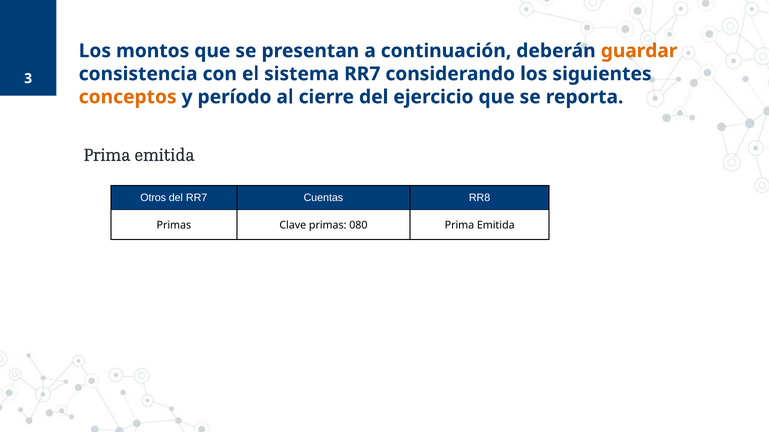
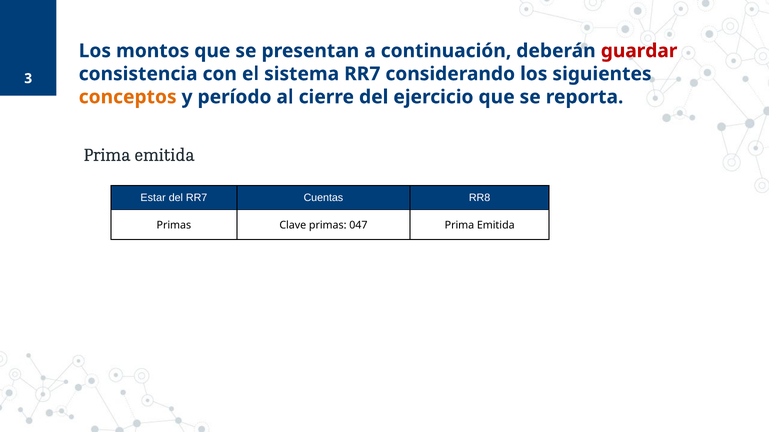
guardar colour: orange -> red
Otros: Otros -> Estar
080: 080 -> 047
